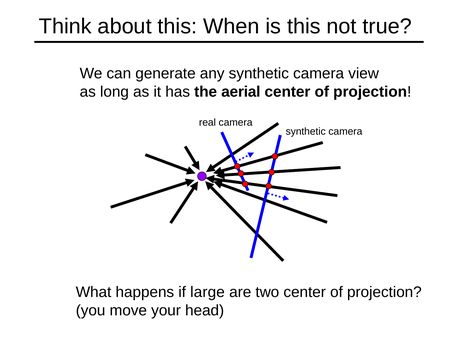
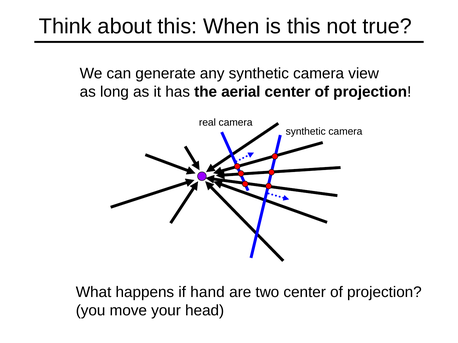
large: large -> hand
